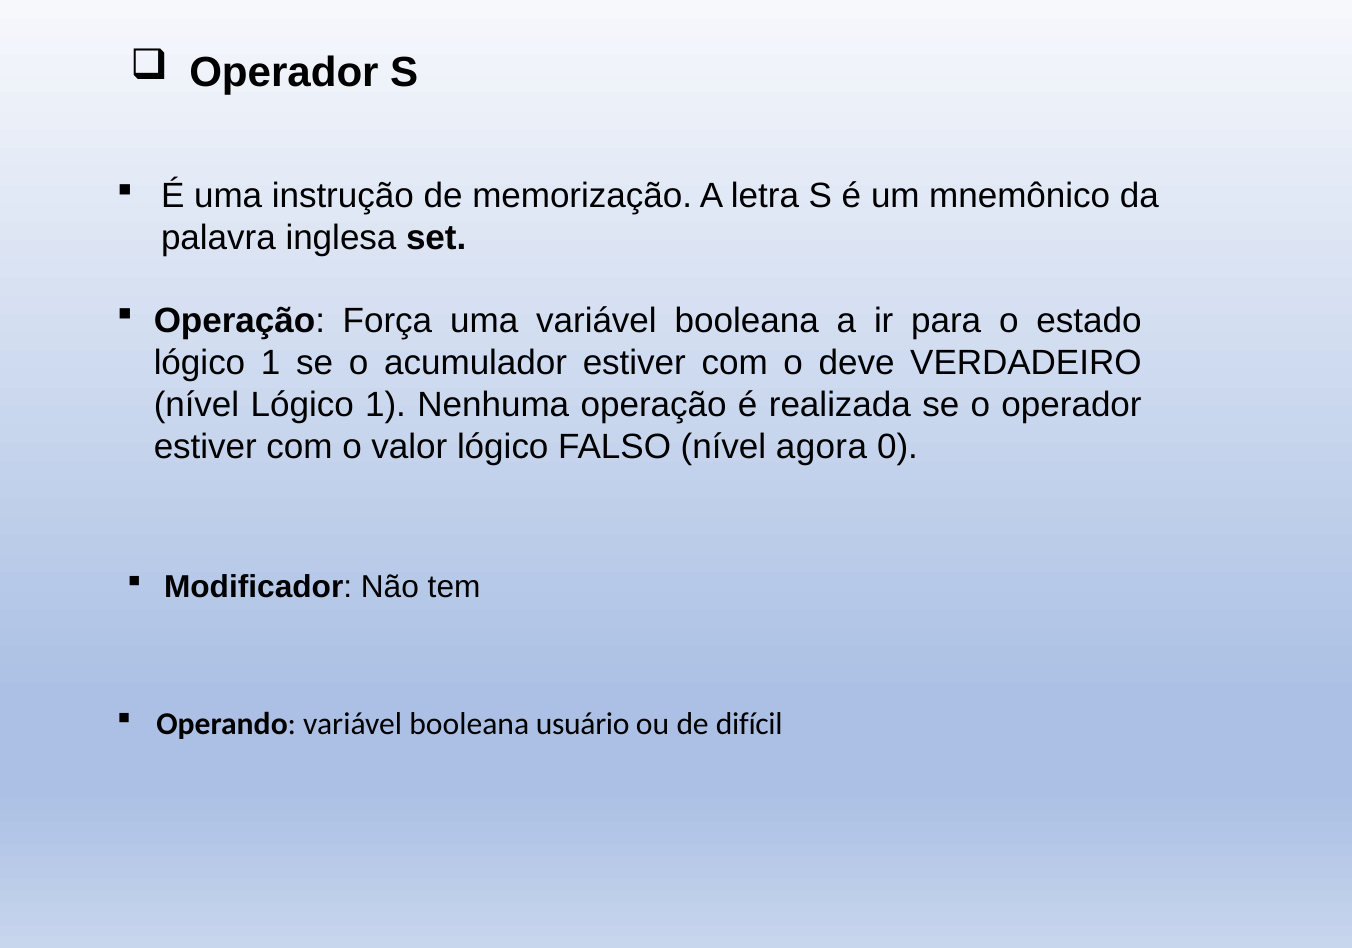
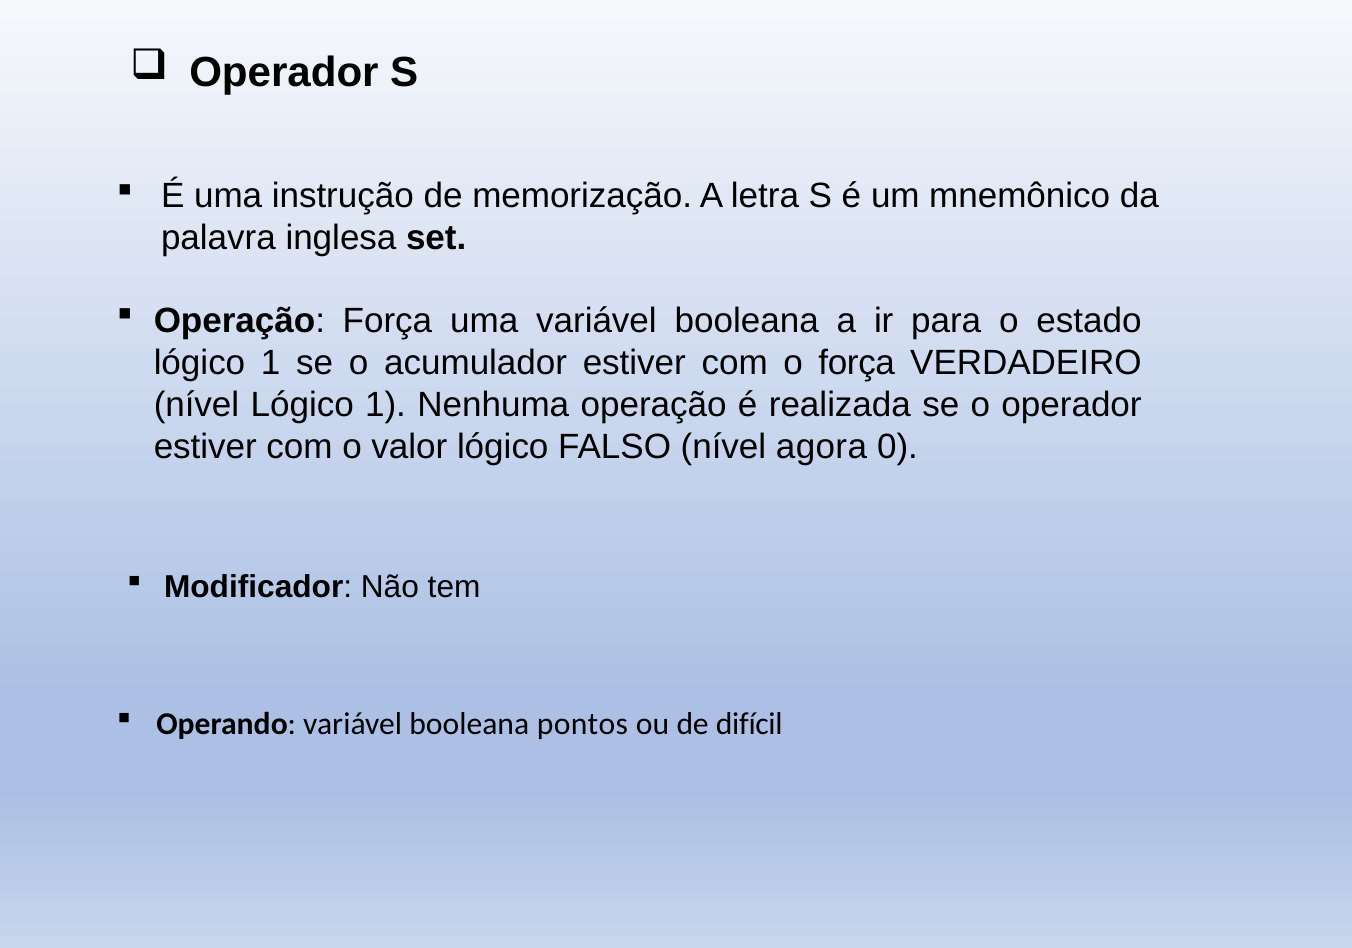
o deve: deve -> força
usuário: usuário -> pontos
